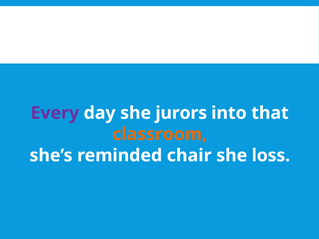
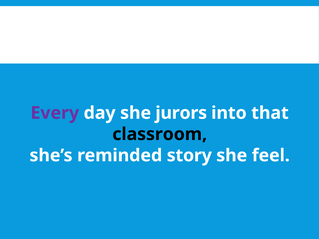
classroom colour: orange -> black
chair: chair -> story
loss: loss -> feel
